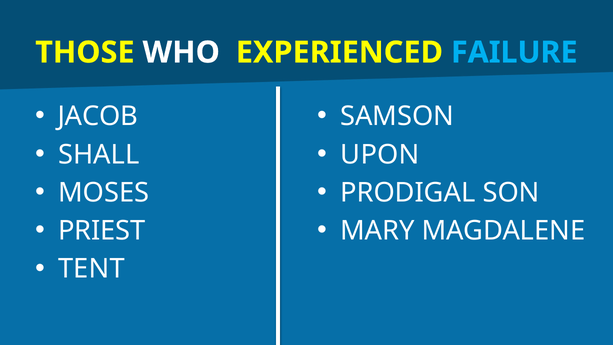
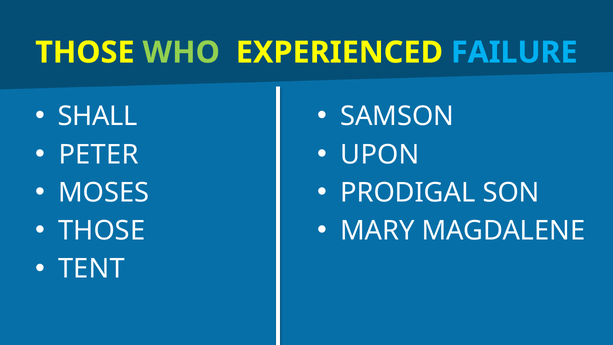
WHO colour: white -> light green
JACOB: JACOB -> SHALL
SHALL: SHALL -> PETER
PRIEST at (102, 231): PRIEST -> THOSE
